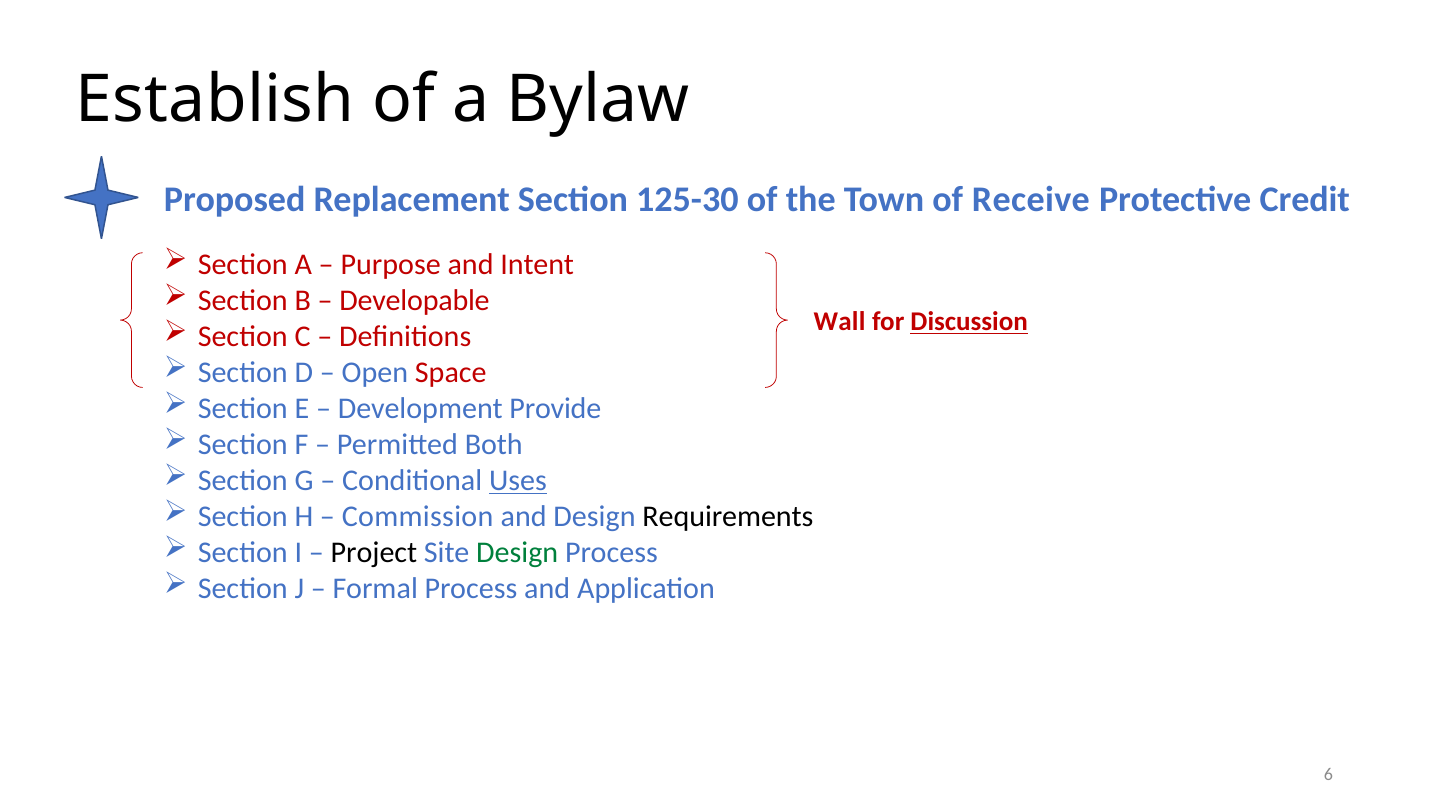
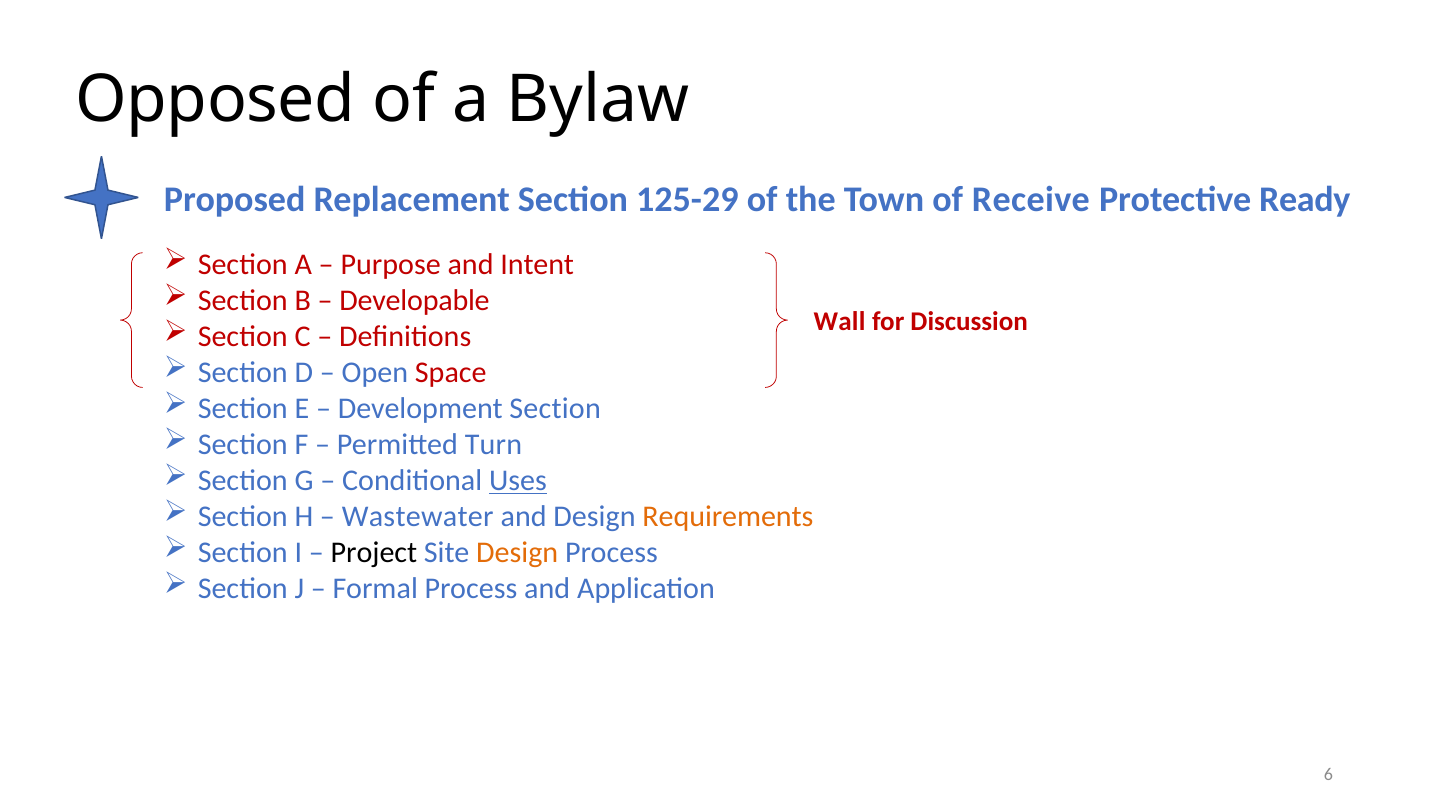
Establish: Establish -> Opposed
125-30: 125-30 -> 125-29
Credit: Credit -> Ready
Discussion underline: present -> none
Development Provide: Provide -> Section
Both: Both -> Turn
Commission: Commission -> Wastewater
Requirements colour: black -> orange
Design at (517, 553) colour: green -> orange
